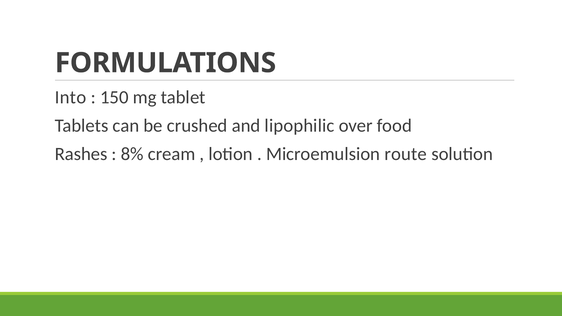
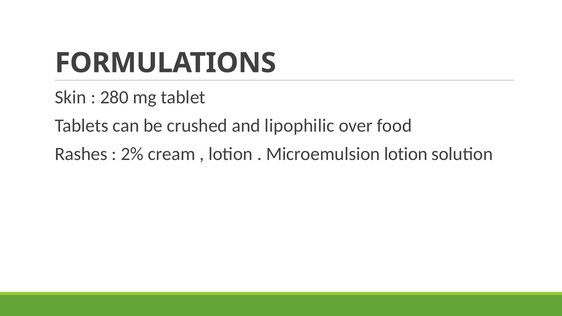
Into: Into -> Skin
150: 150 -> 280
8%: 8% -> 2%
Microemulsion route: route -> lotion
